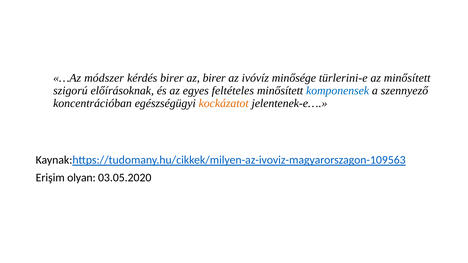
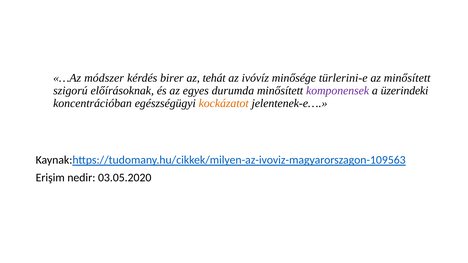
az birer: birer -> tehát
feltételes: feltételes -> durumda
komponensek colour: blue -> purple
szennyező: szennyező -> üzerindeki
olyan: olyan -> nedir
